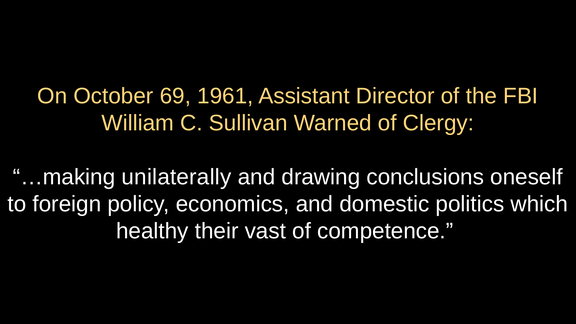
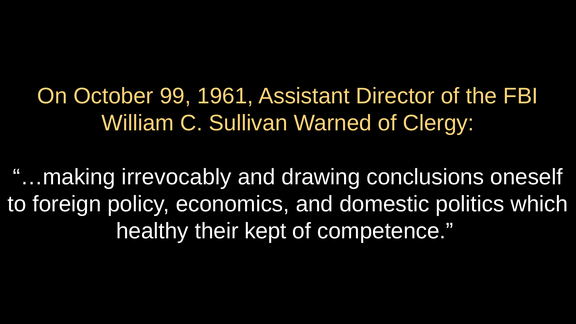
69: 69 -> 99
unilaterally: unilaterally -> irrevocably
vast: vast -> kept
